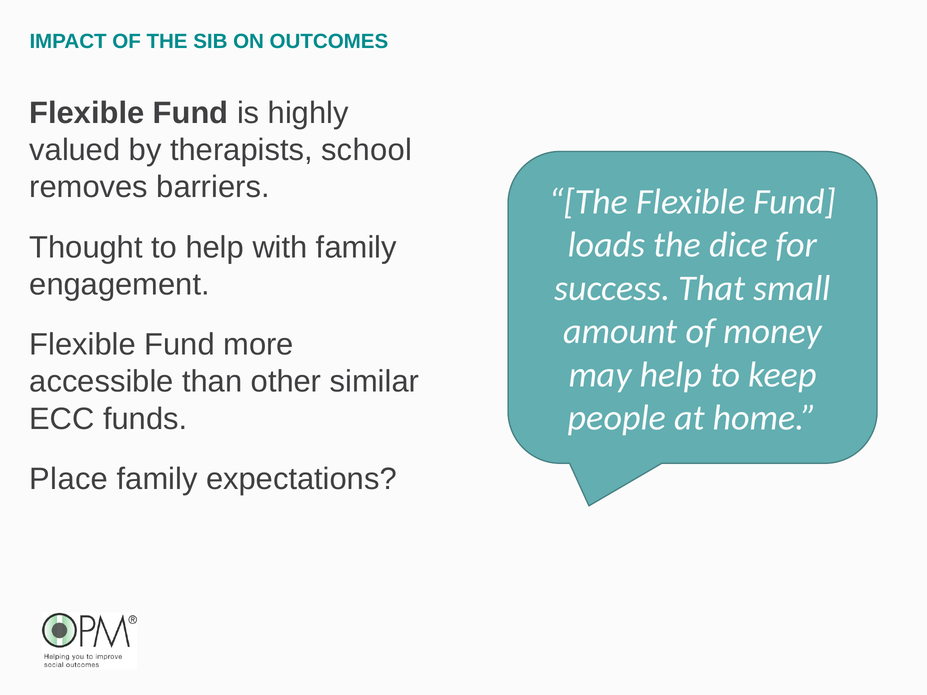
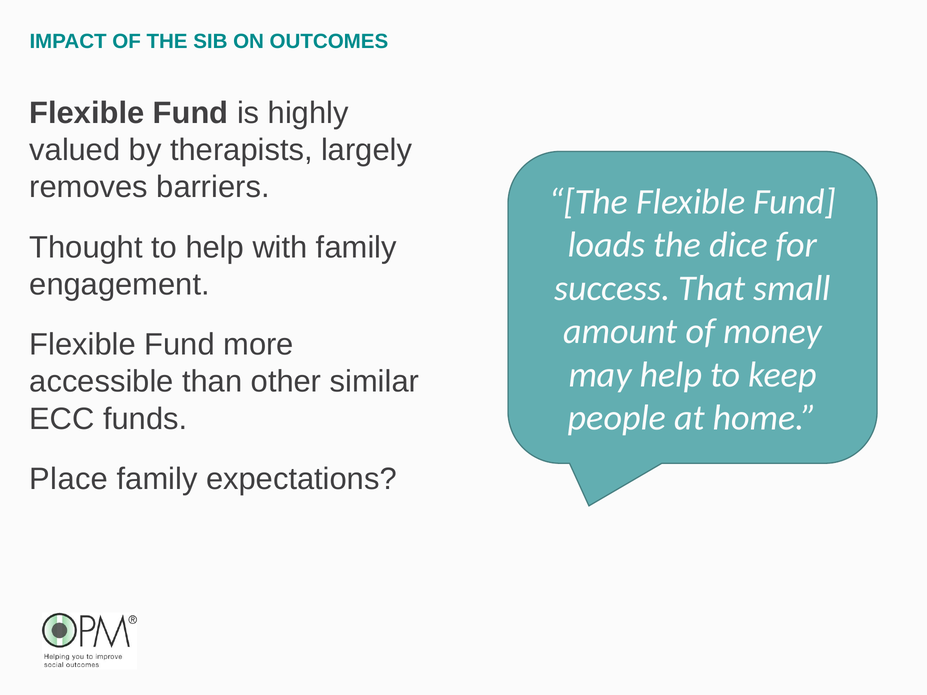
school: school -> largely
